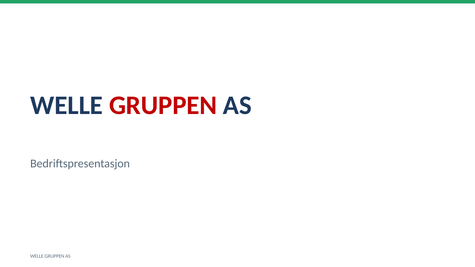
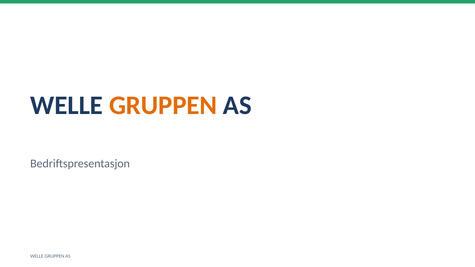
GRUPPEN at (163, 105) colour: red -> orange
